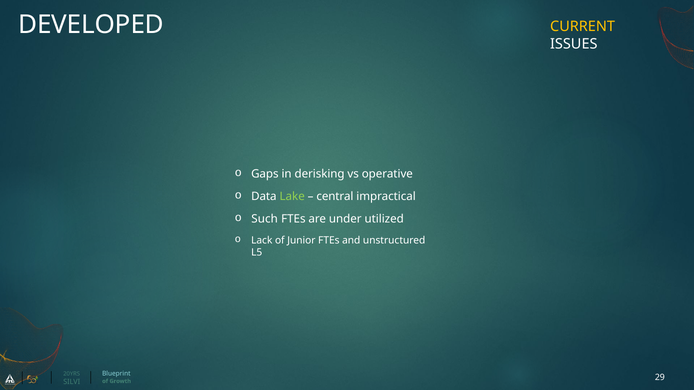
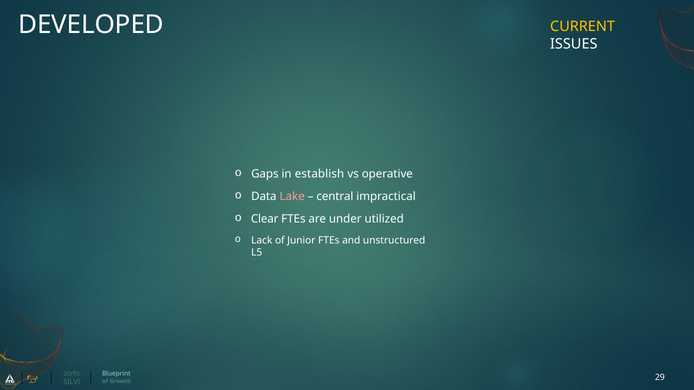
derisking: derisking -> establish
Lake colour: light green -> pink
Such: Such -> Clear
